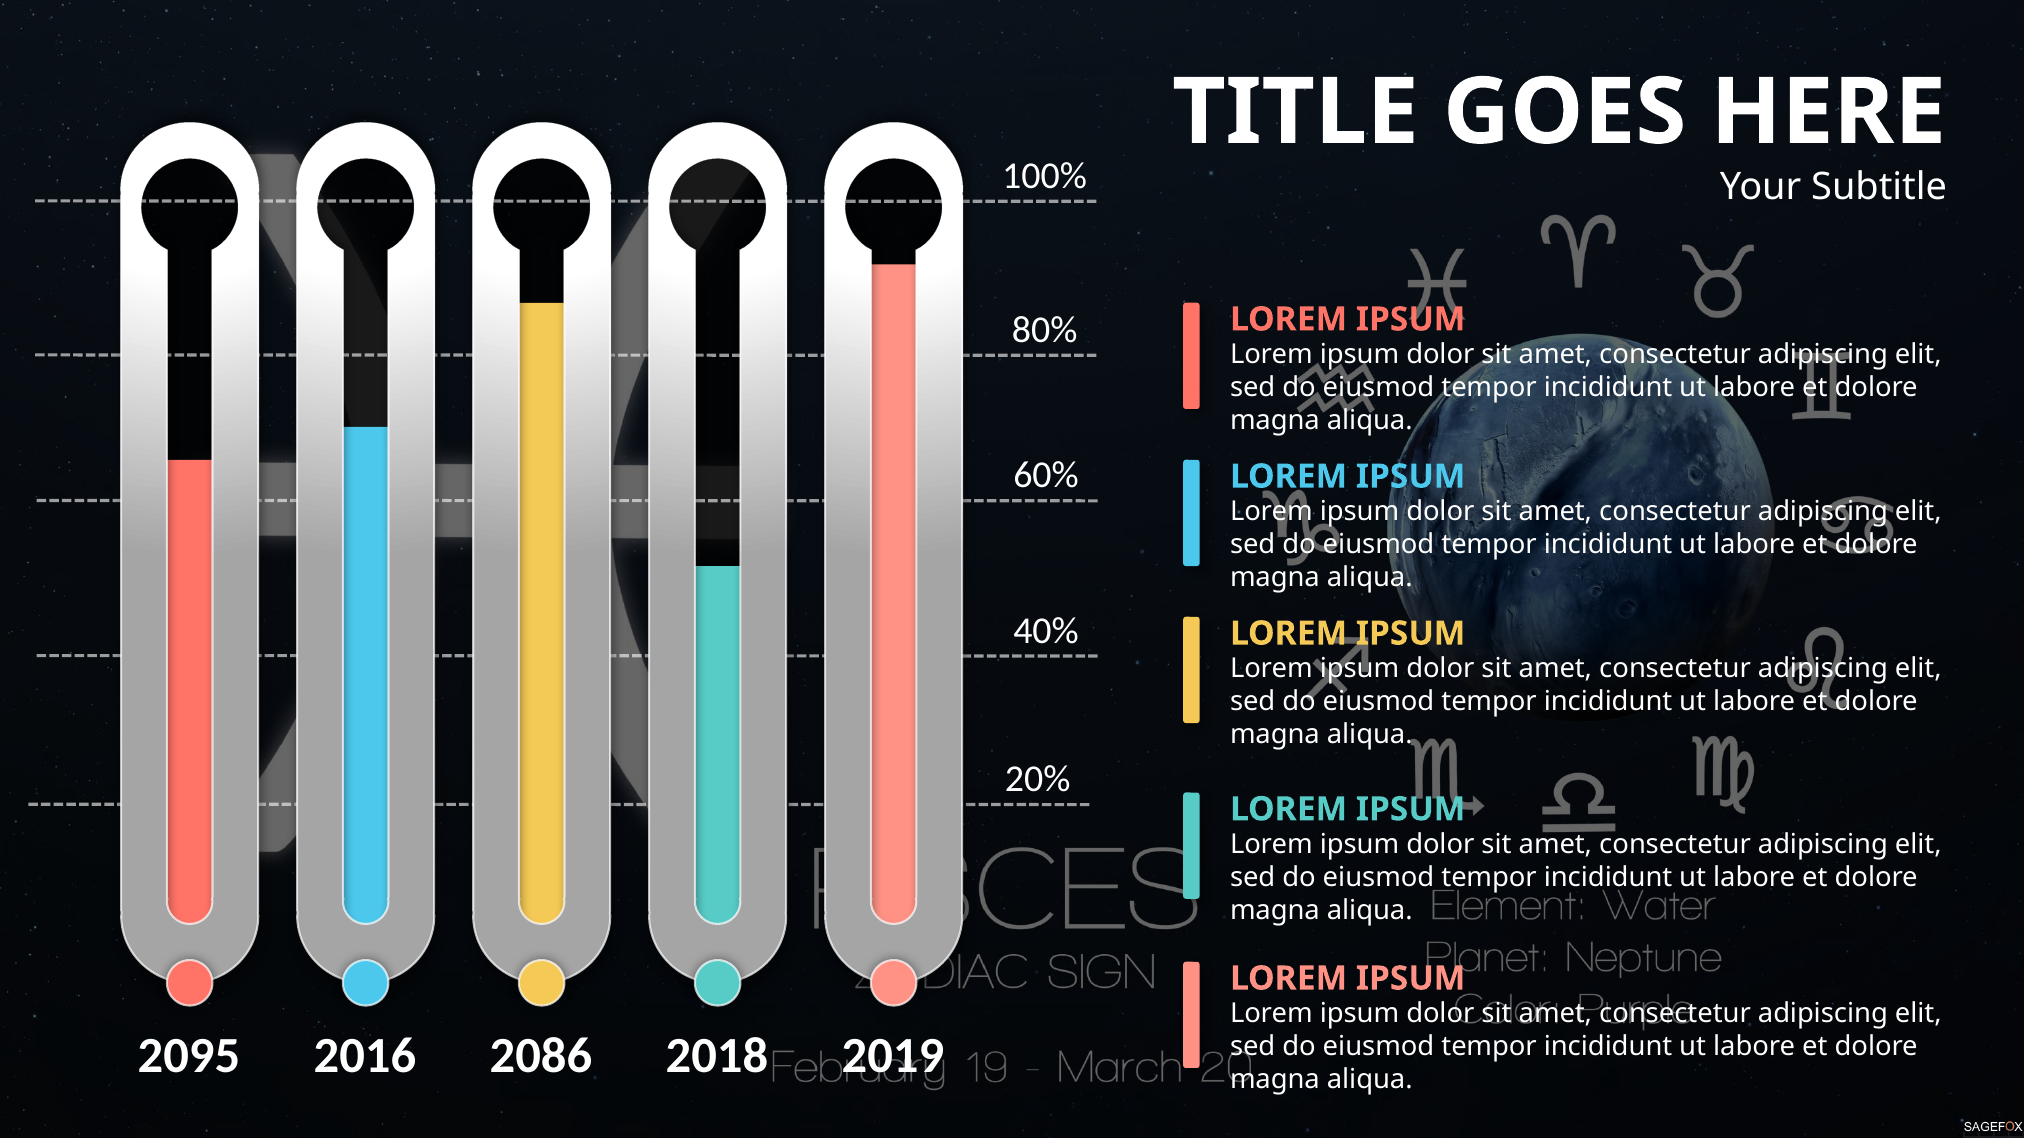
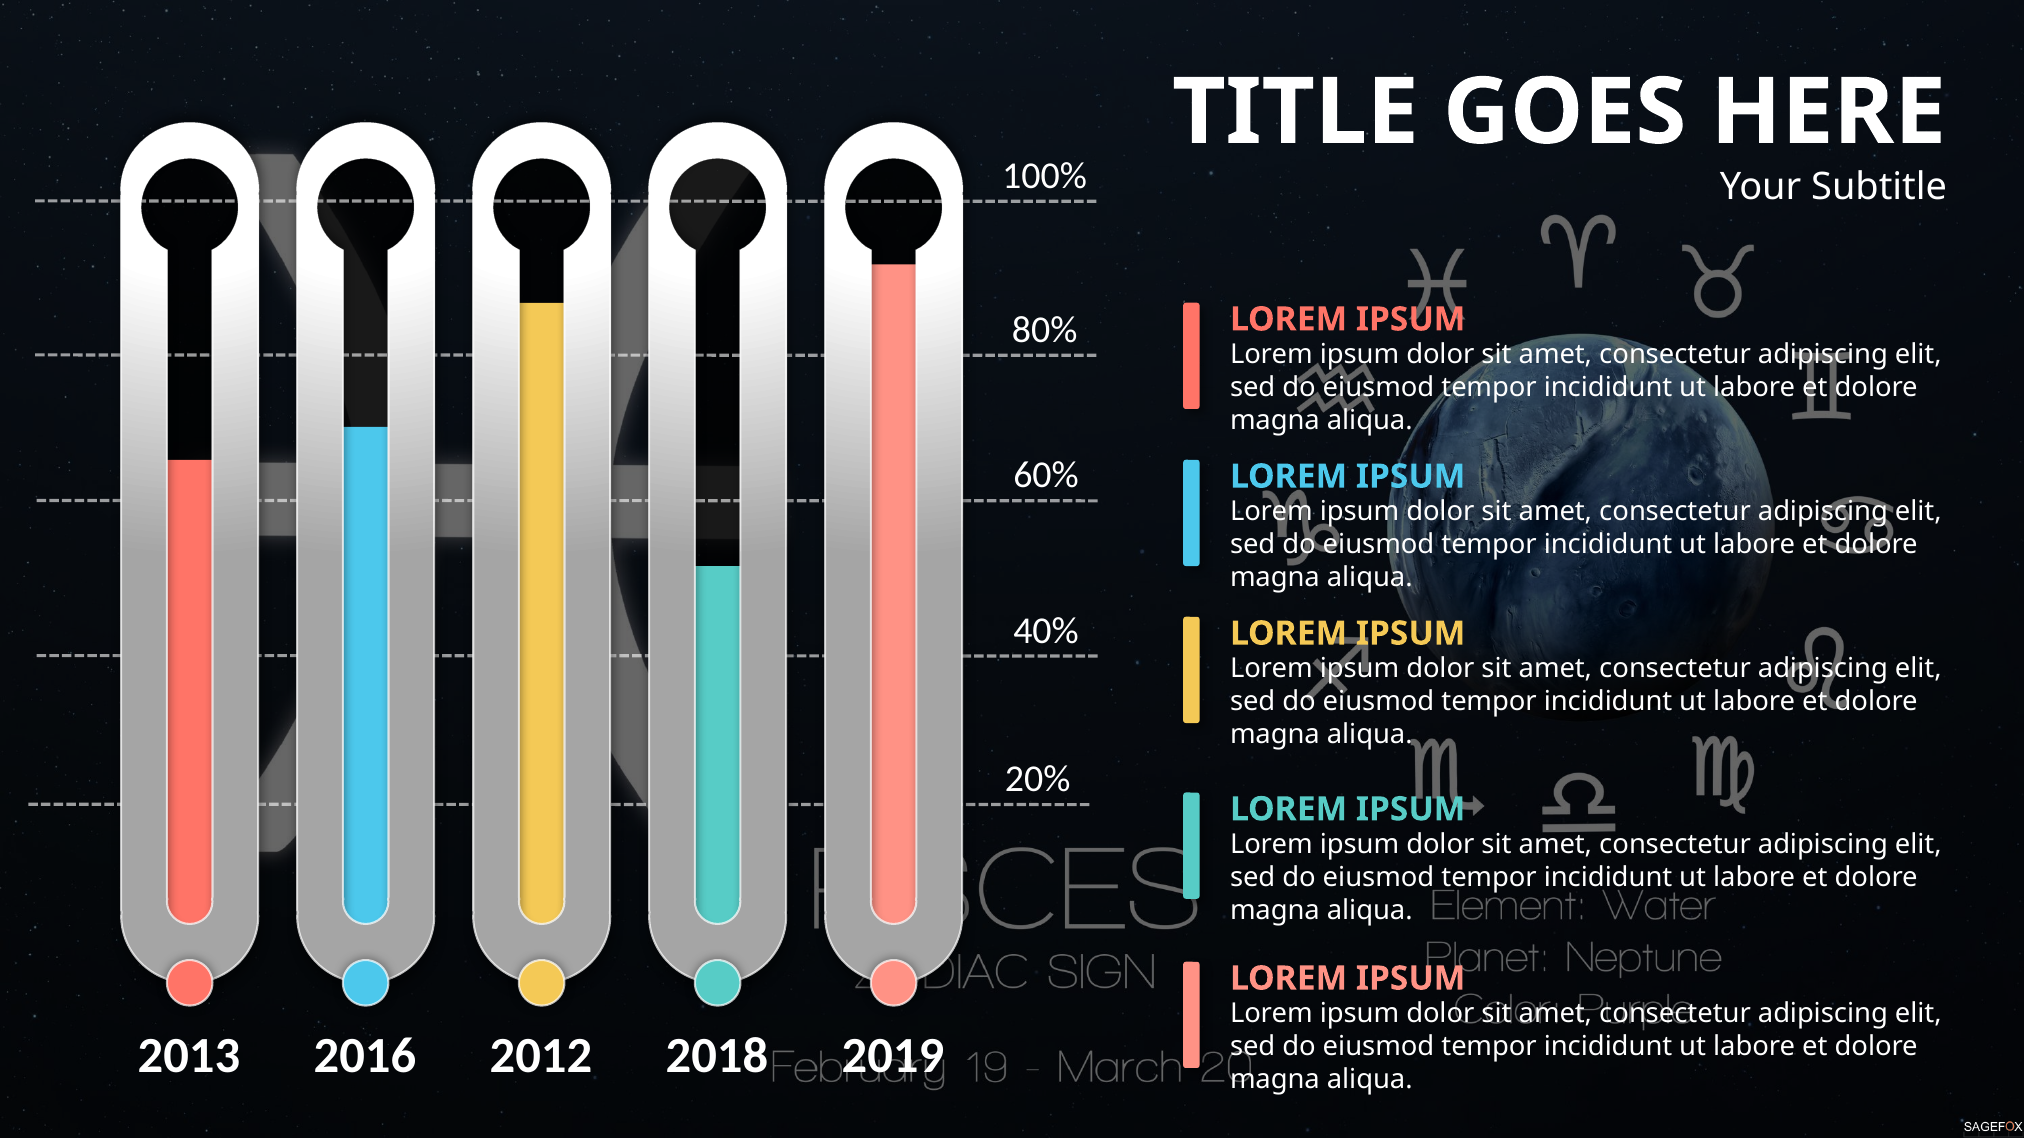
2095: 2095 -> 2013
2086: 2086 -> 2012
